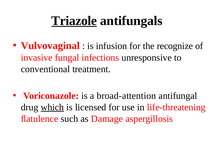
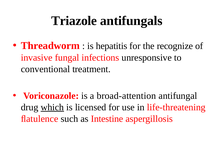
Triazole underline: present -> none
Vulvovaginal: Vulvovaginal -> Threadworm
infusion: infusion -> hepatitis
Damage: Damage -> Intestine
